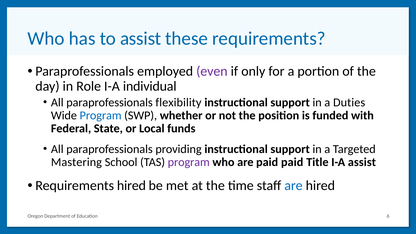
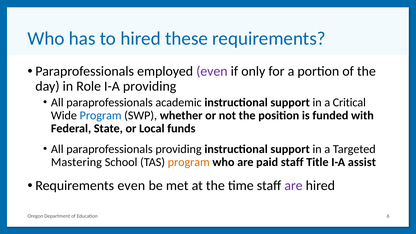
to assist: assist -> hired
I-A individual: individual -> providing
flexibility: flexibility -> academic
Duties: Duties -> Critical
program at (189, 162) colour: purple -> orange
paid paid: paid -> staff
Requirements hired: hired -> even
are at (293, 186) colour: blue -> purple
